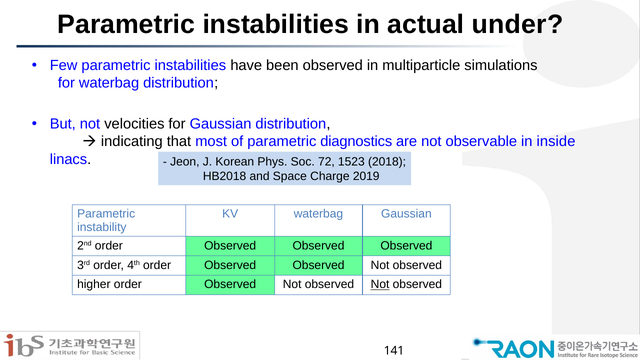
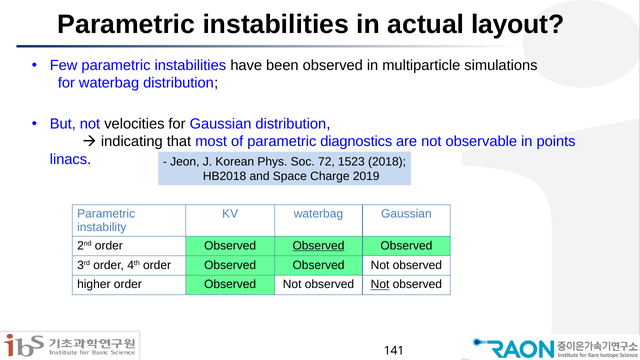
under: under -> layout
inside: inside -> points
Observed at (318, 246) underline: none -> present
